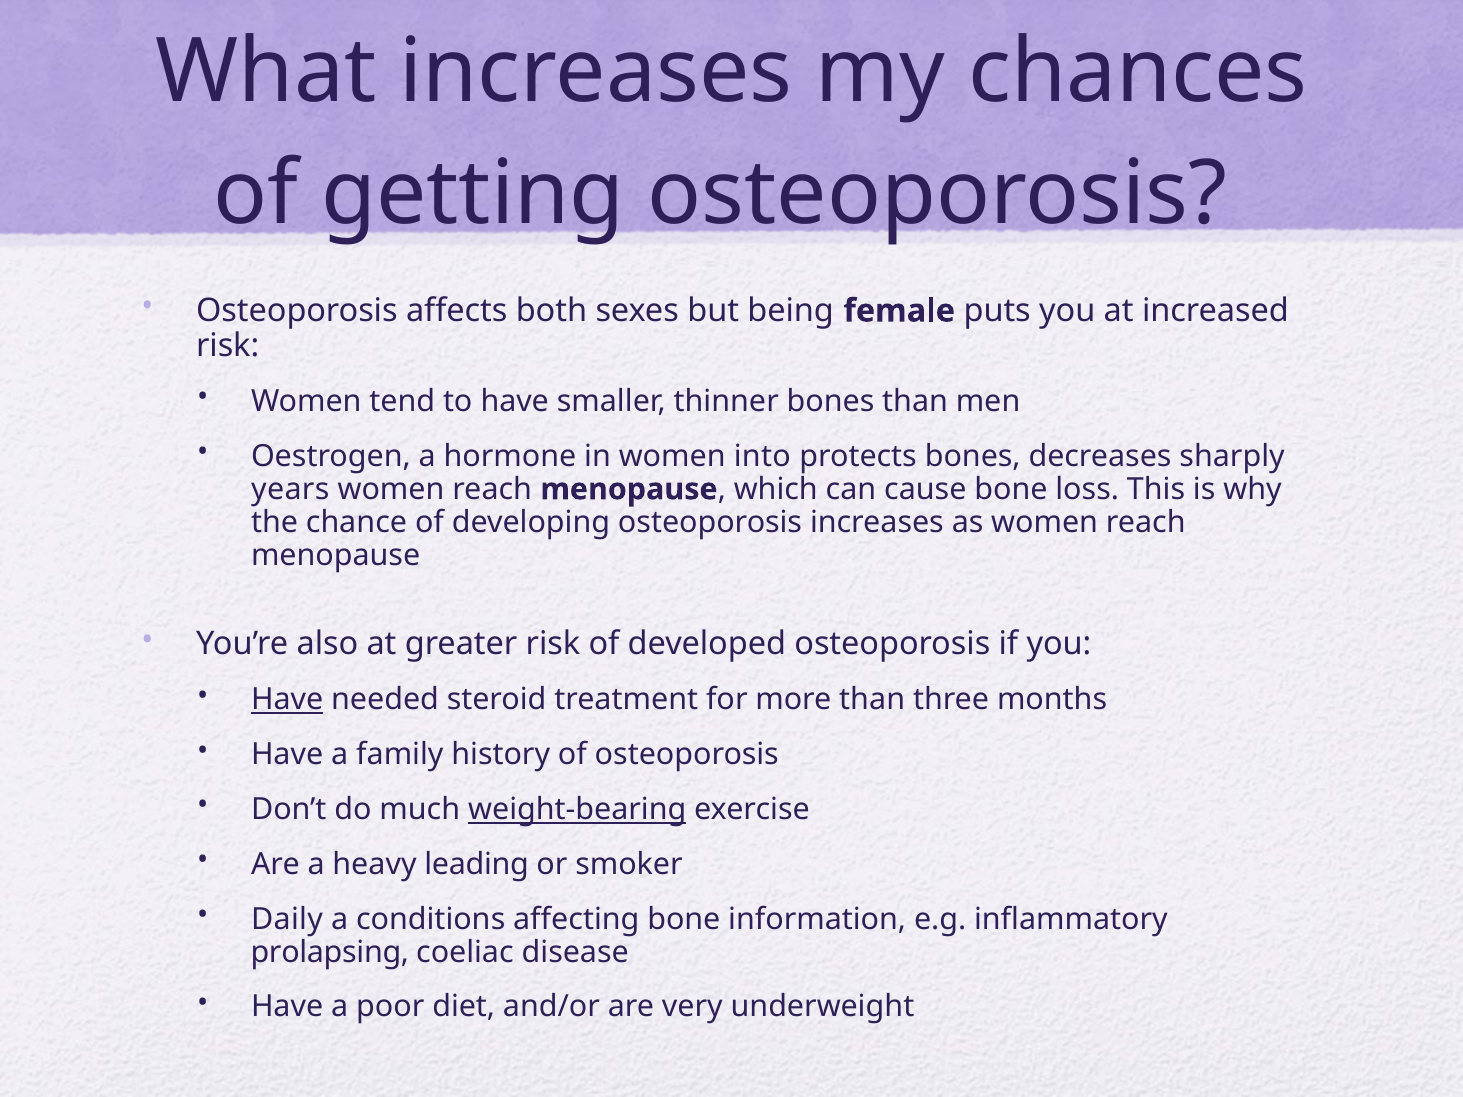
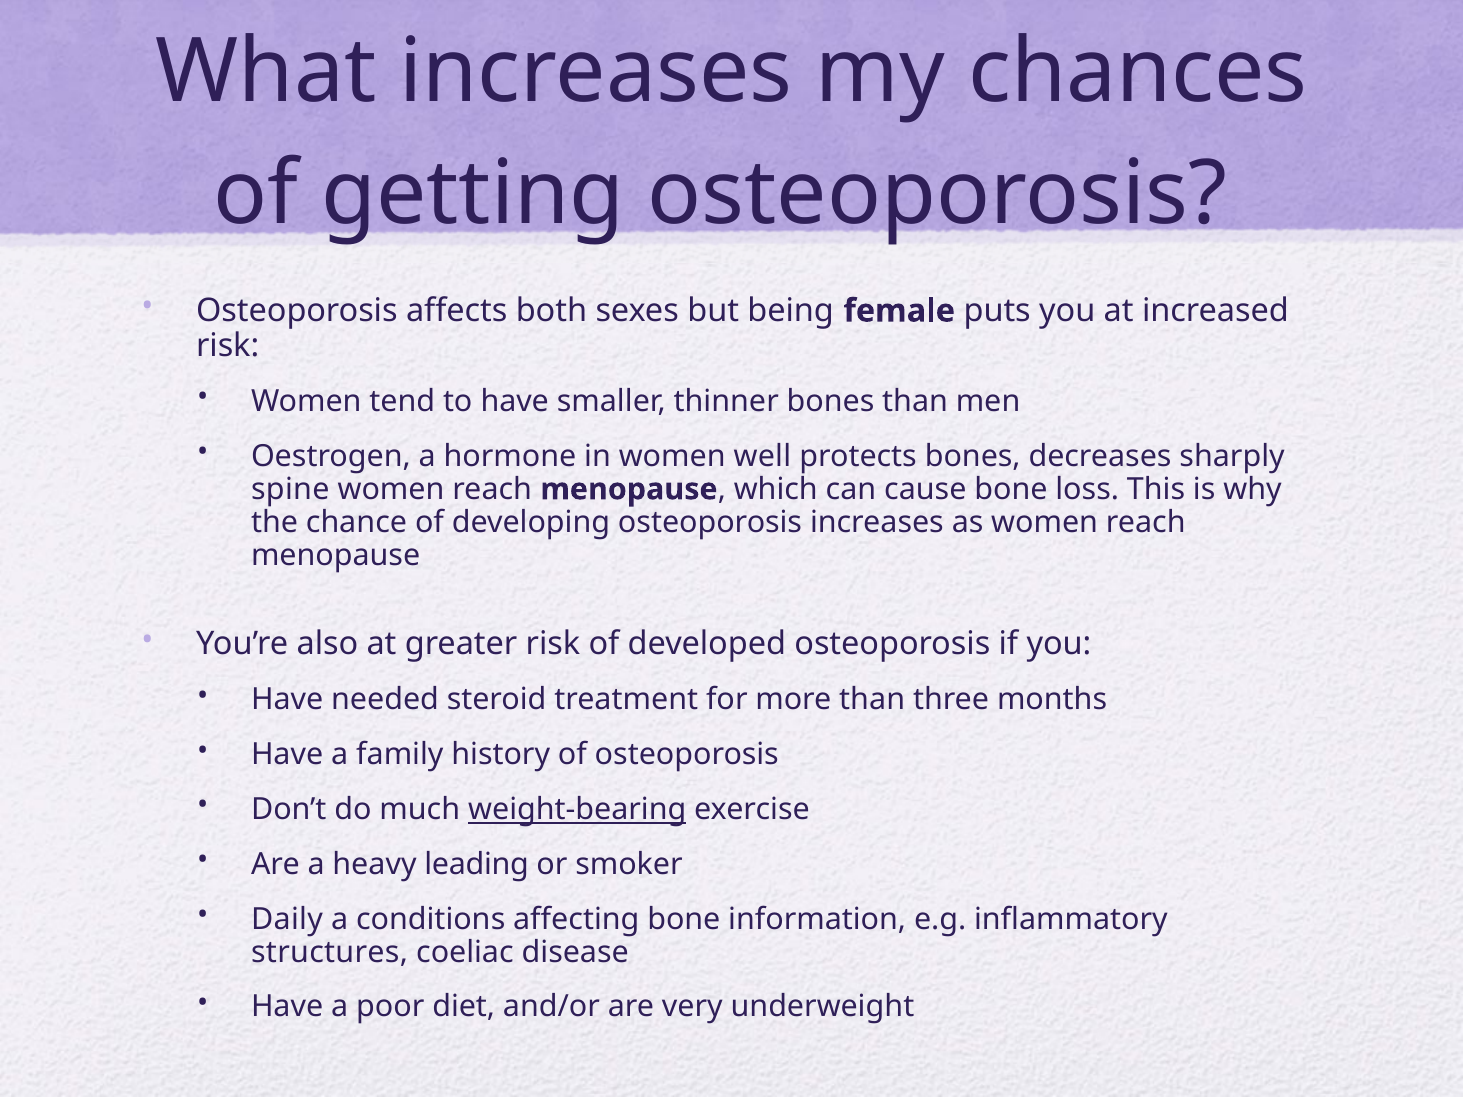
into: into -> well
years: years -> spine
Have at (287, 700) underline: present -> none
prolapsing: prolapsing -> structures
